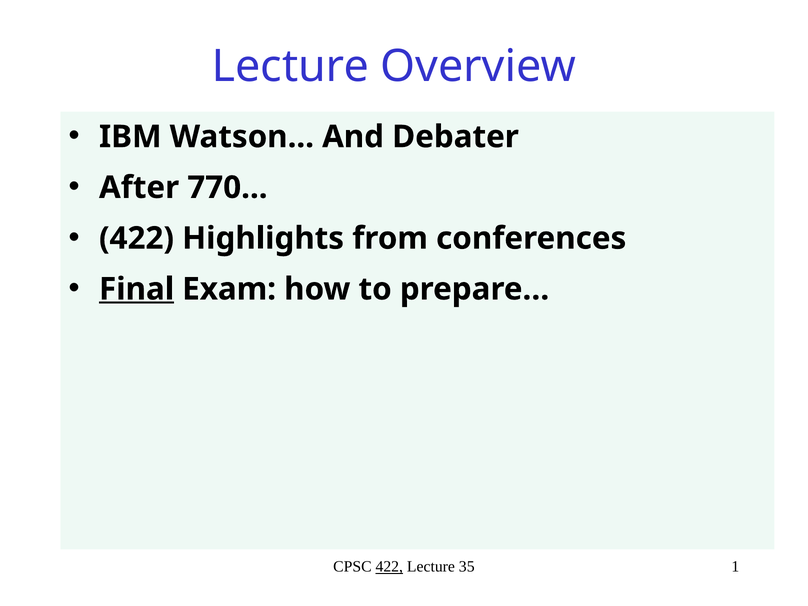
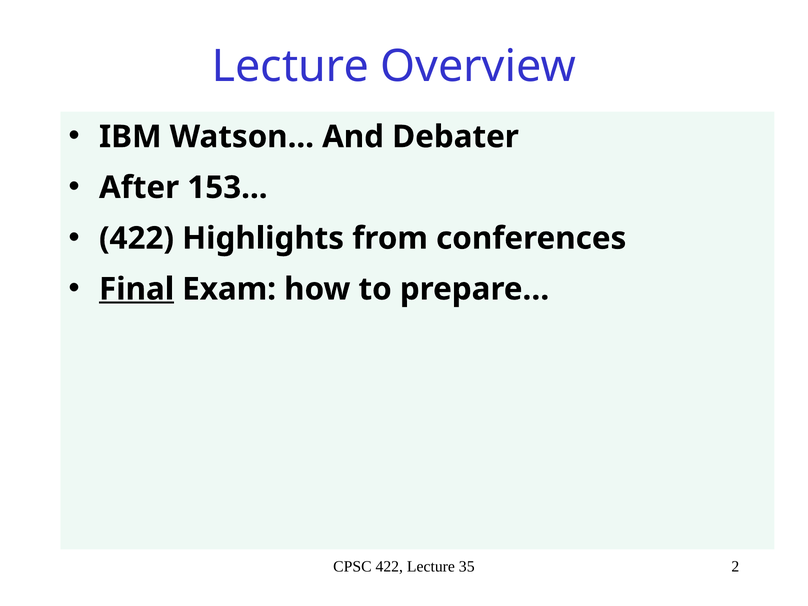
770: 770 -> 153
422 at (389, 567) underline: present -> none
1: 1 -> 2
